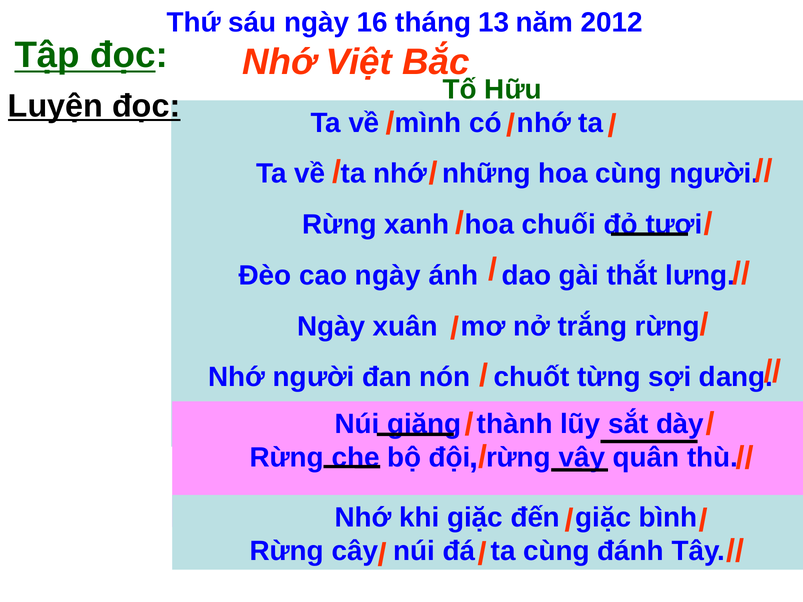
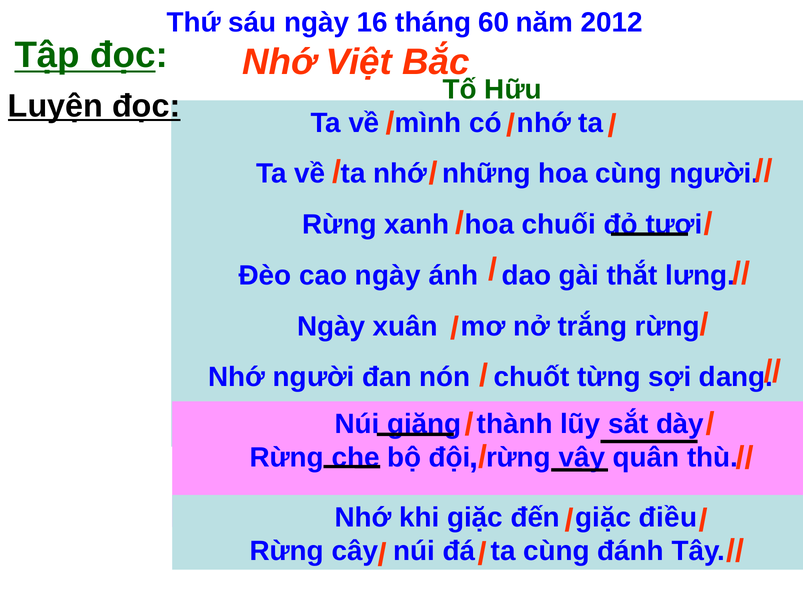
13: 13 -> 60
bình: bình -> điều
